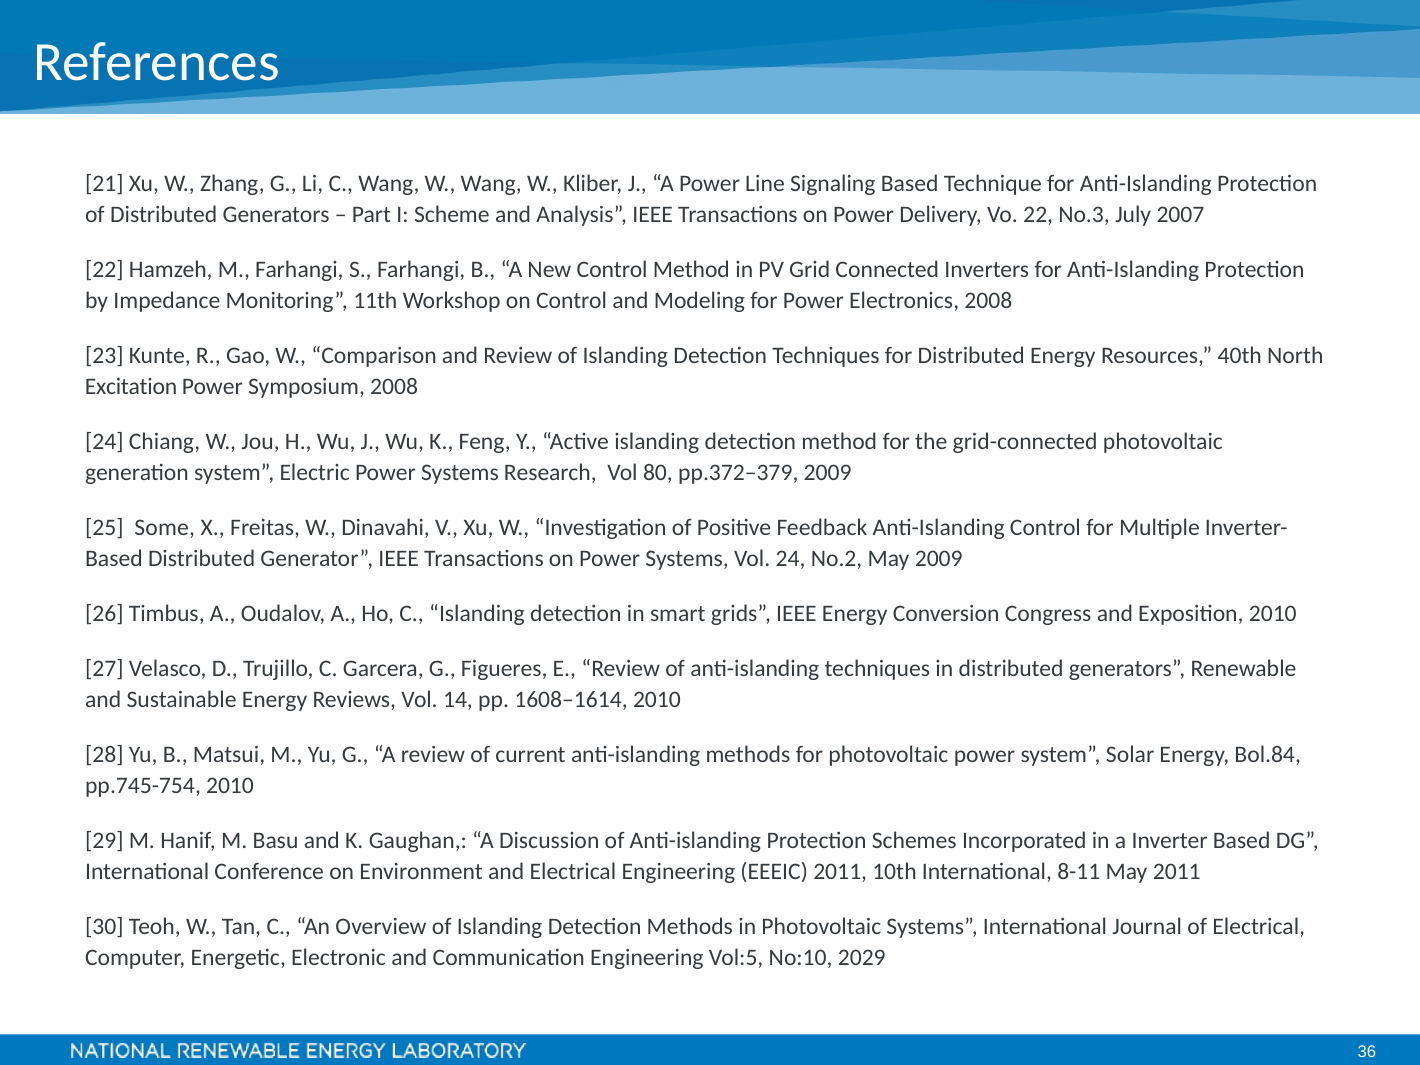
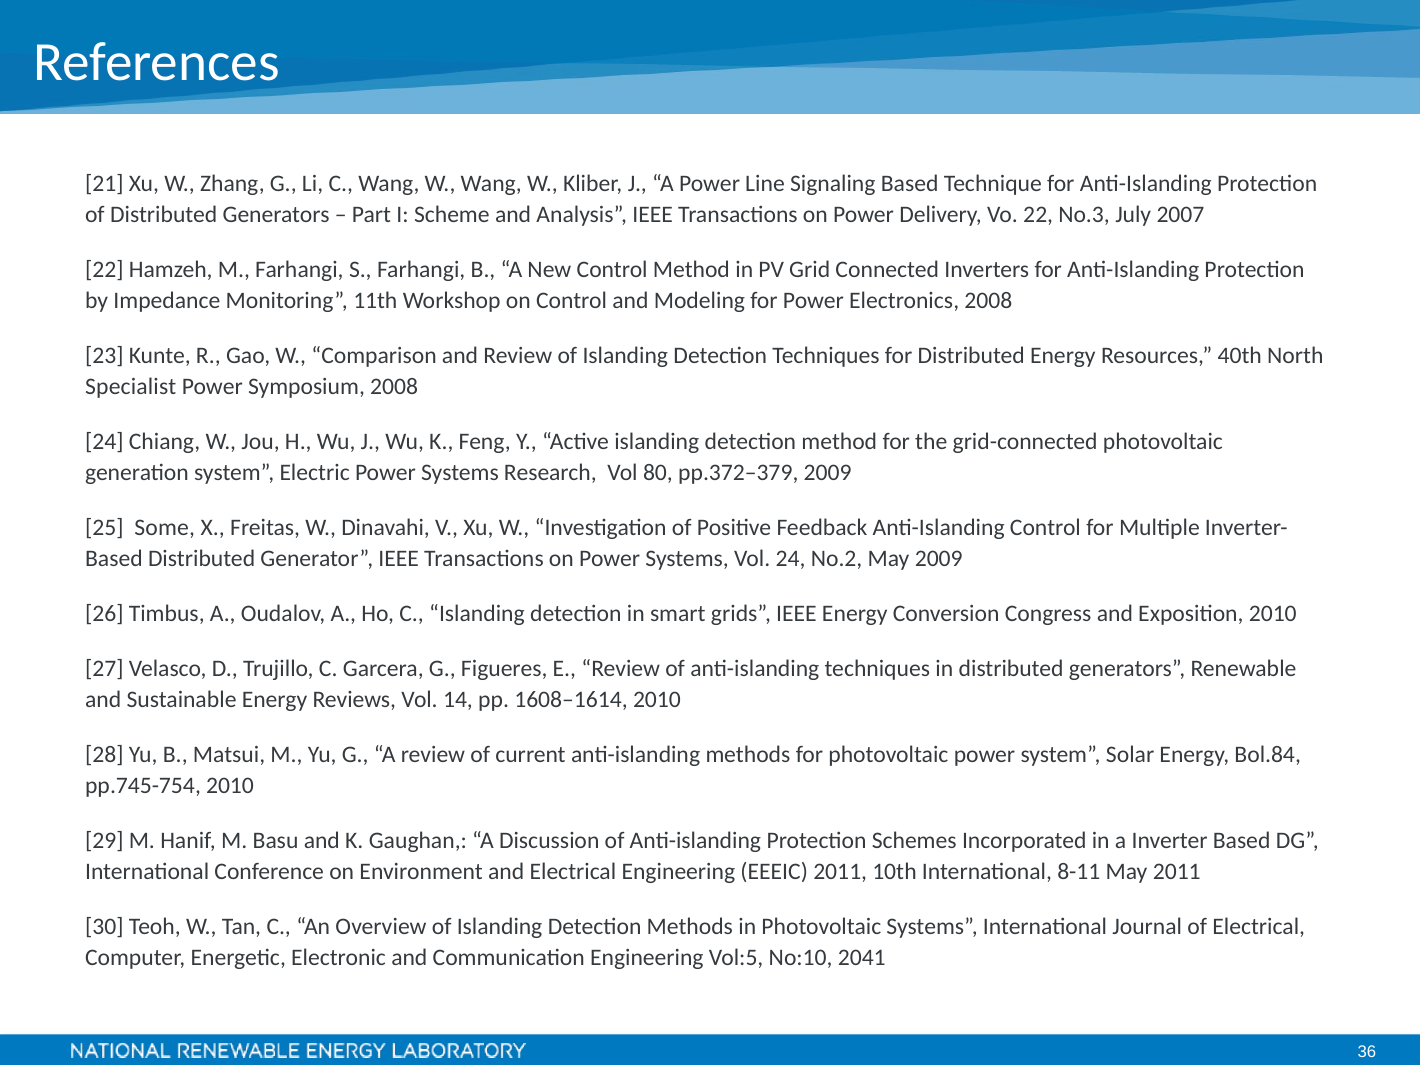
Excitation: Excitation -> Specialist
2029: 2029 -> 2041
